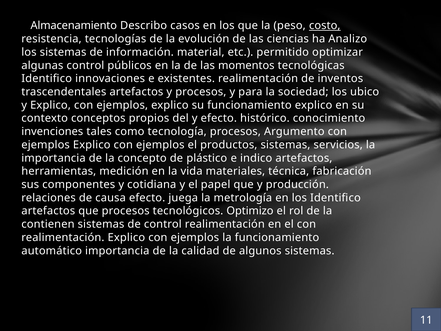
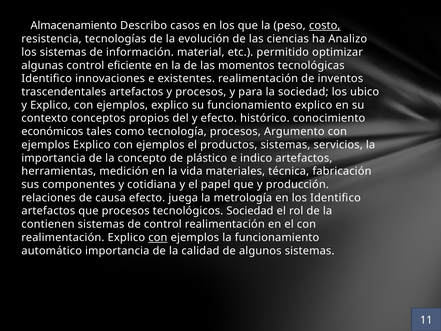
públicos: públicos -> eficiente
invenciones: invenciones -> económicos
tecnológicos Optimizo: Optimizo -> Sociedad
con at (158, 237) underline: none -> present
